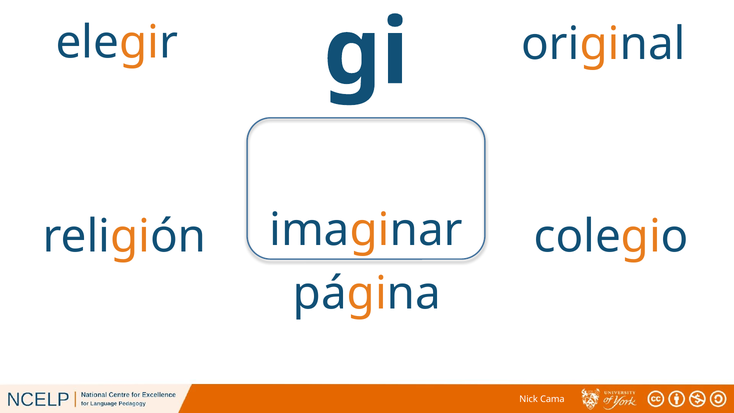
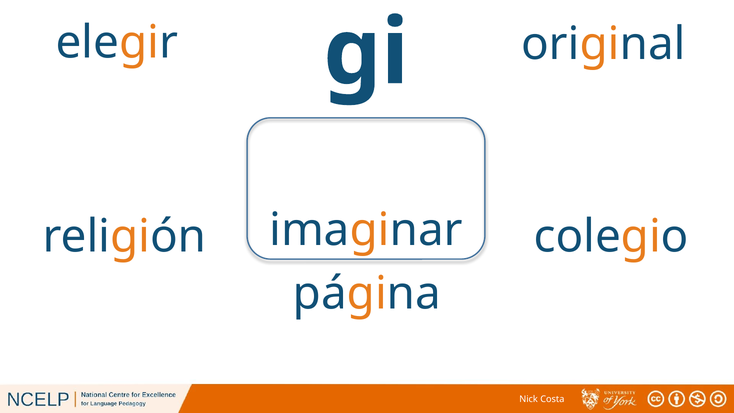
Cama: Cama -> Costa
